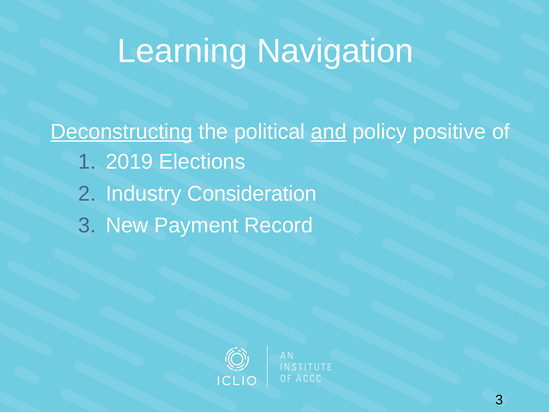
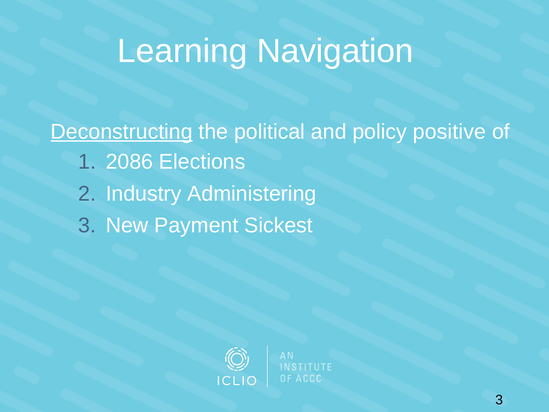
and underline: present -> none
2019: 2019 -> 2086
Consideration: Consideration -> Administering
Record: Record -> Sickest
